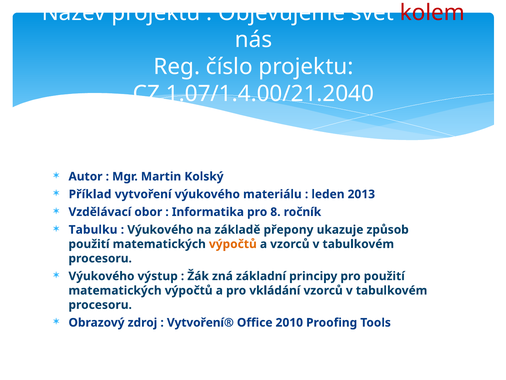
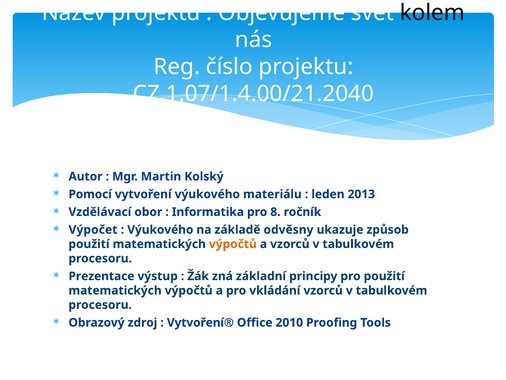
kolem colour: red -> black
Příklad: Příklad -> Pomocí
Tabulku: Tabulku -> Výpočet
přepony: přepony -> odvěsny
Výukového at (101, 276): Výukového -> Prezentace
